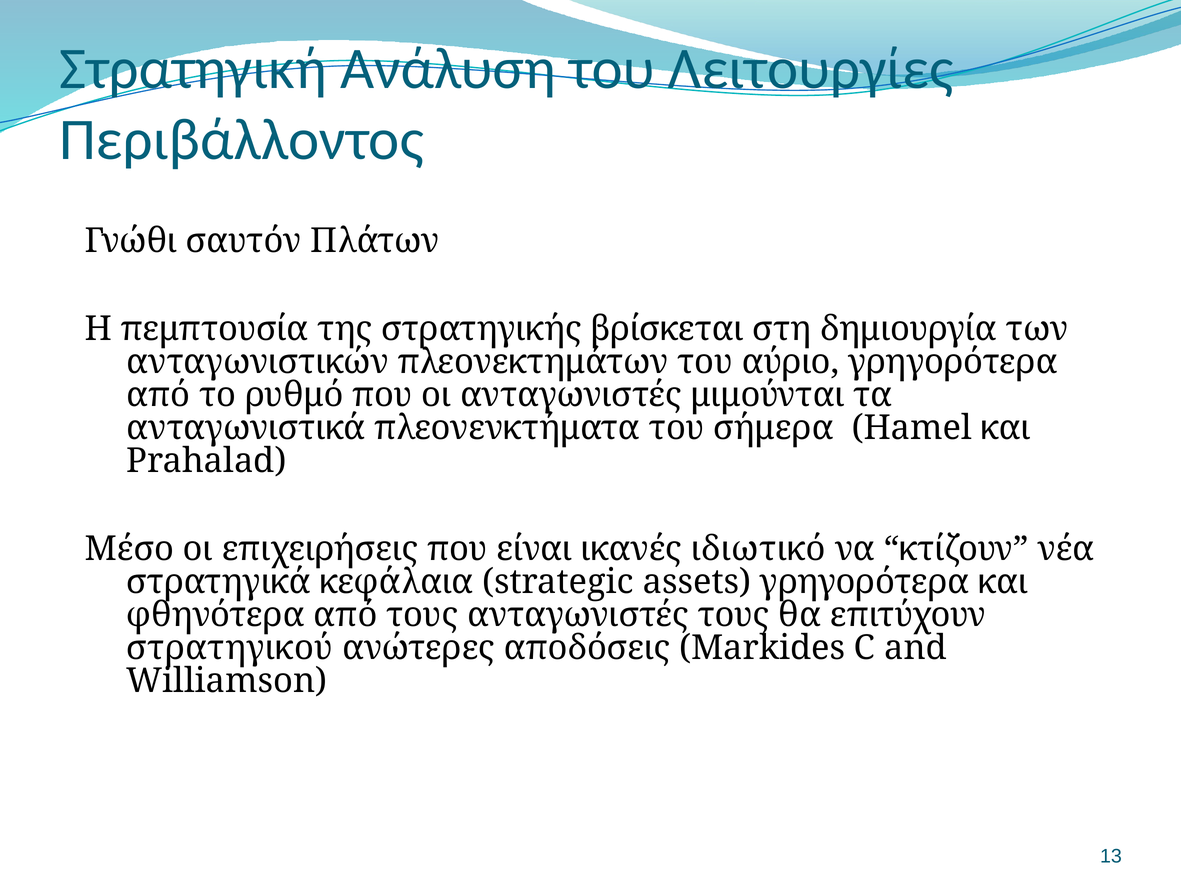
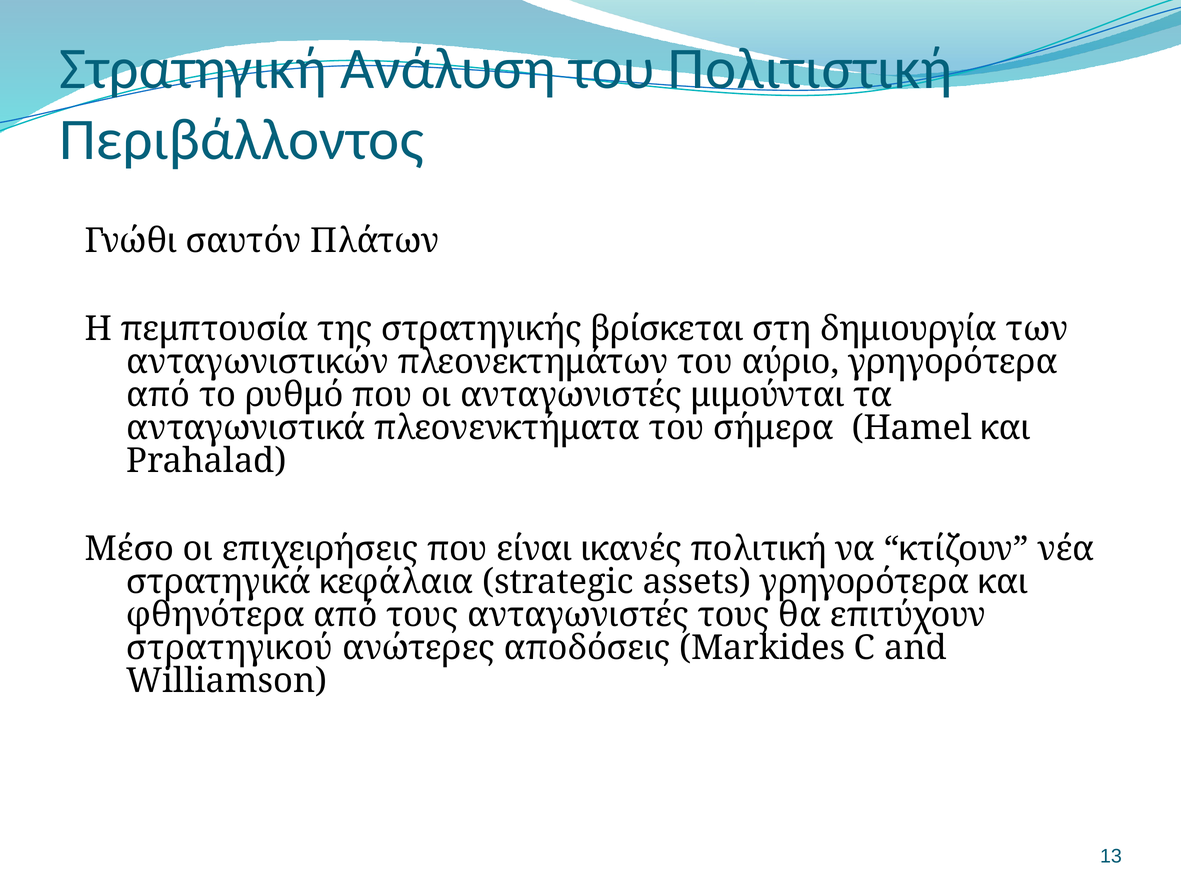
Λειτουργίες: Λειτουργίες -> Πολιτιστική
ιδιωτικό: ιδιωτικό -> πολιτική
